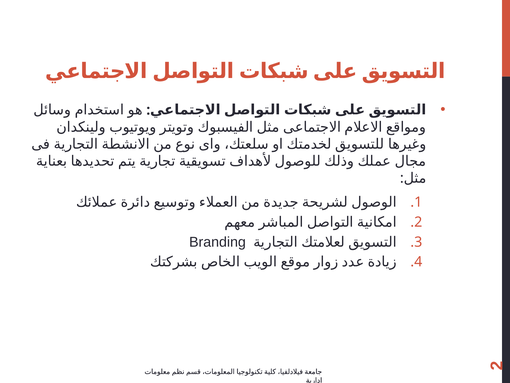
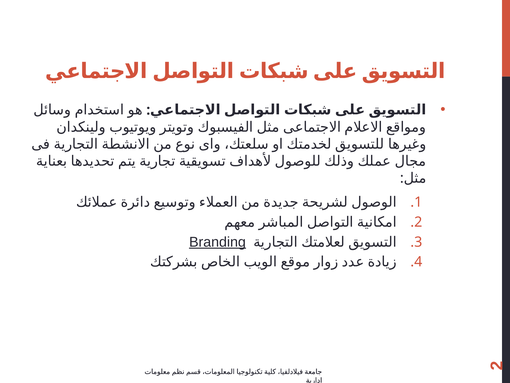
Branding underline: none -> present
